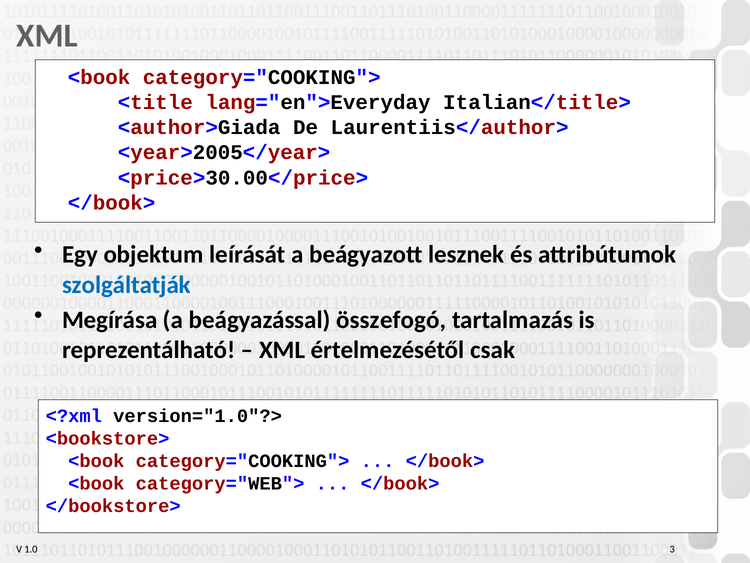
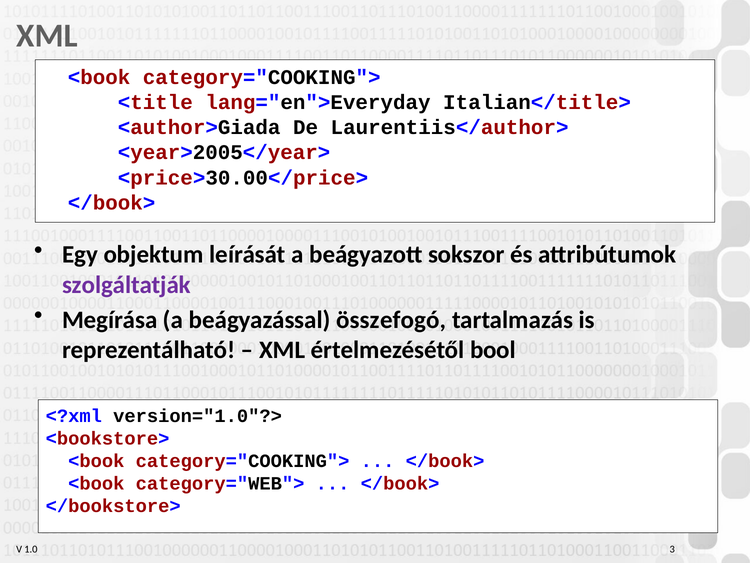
lesznek: lesznek -> sokszor
szolgáltatják colour: blue -> purple
csak: csak -> bool
